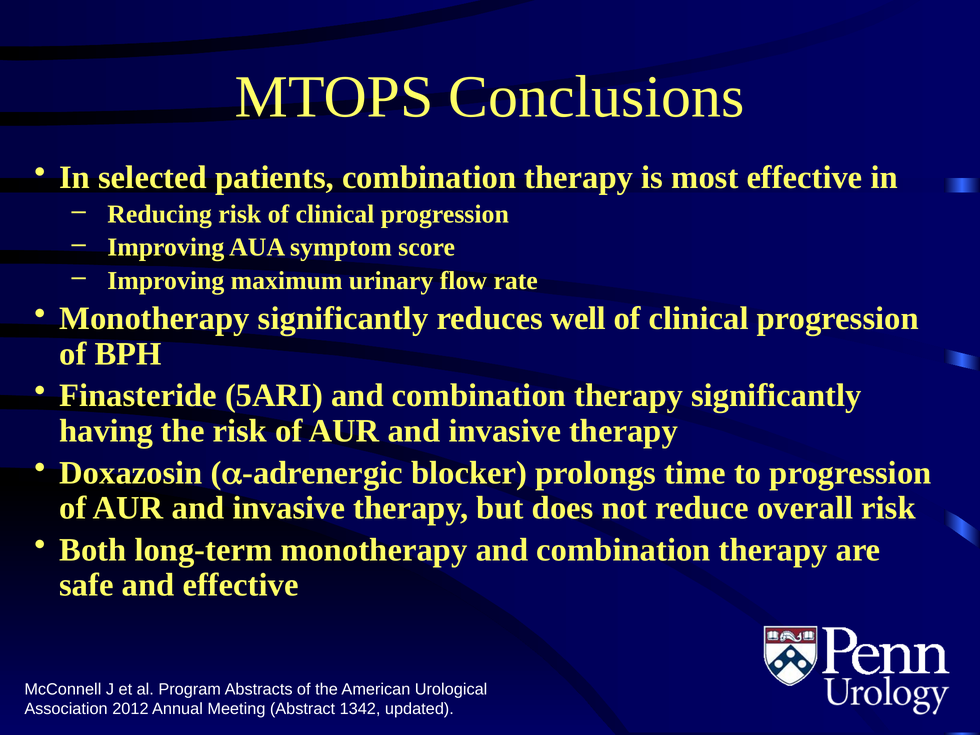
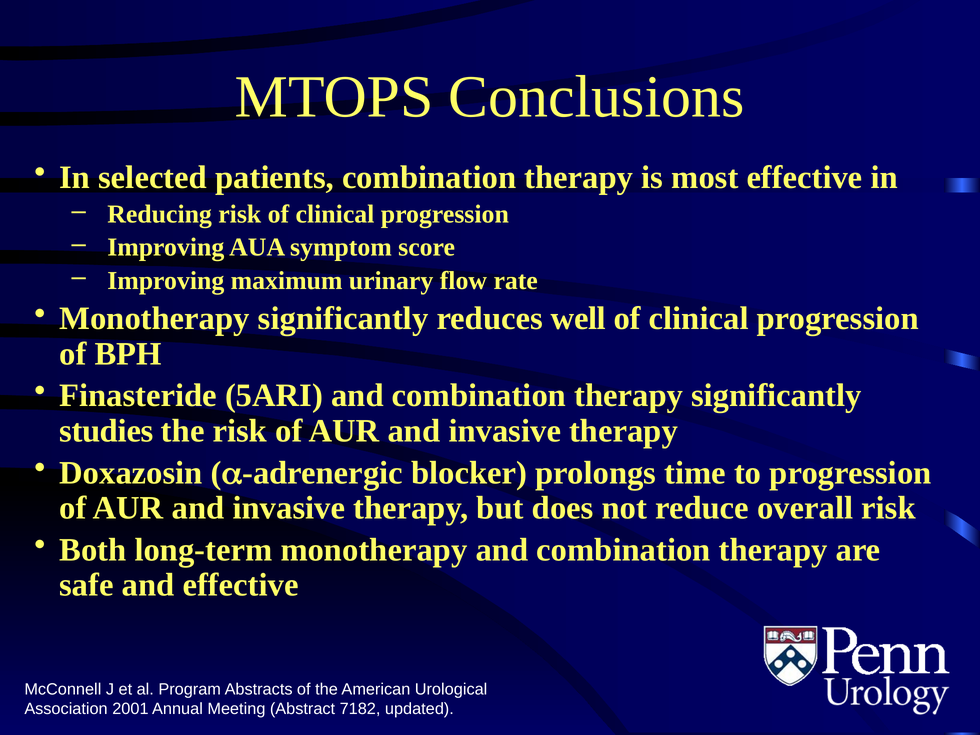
having: having -> studies
2012: 2012 -> 2001
1342: 1342 -> 7182
